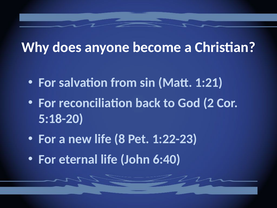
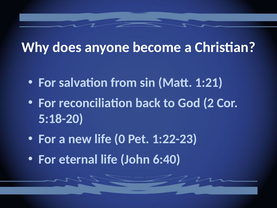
8: 8 -> 0
